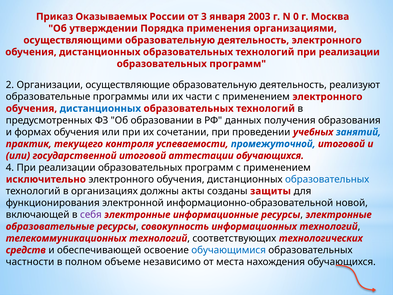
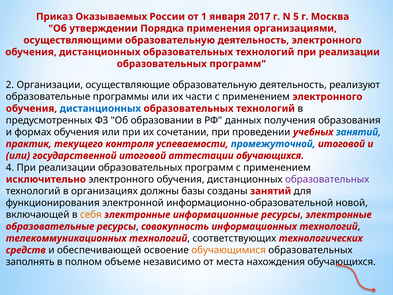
3: 3 -> 1
2003: 2003 -> 2017
0: 0 -> 5
образовательных at (327, 179) colour: blue -> purple
акты: акты -> базы
созданы защиты: защиты -> занятий
себя colour: purple -> orange
обучающимися colour: blue -> orange
частности: частности -> заполнять
